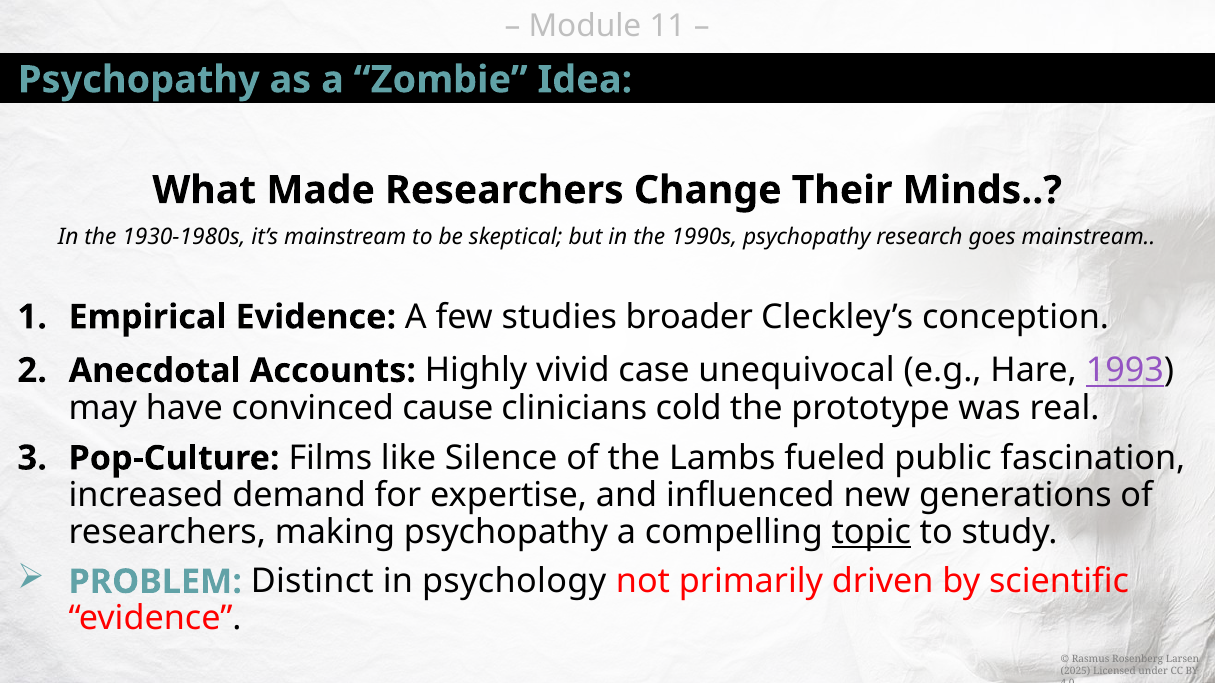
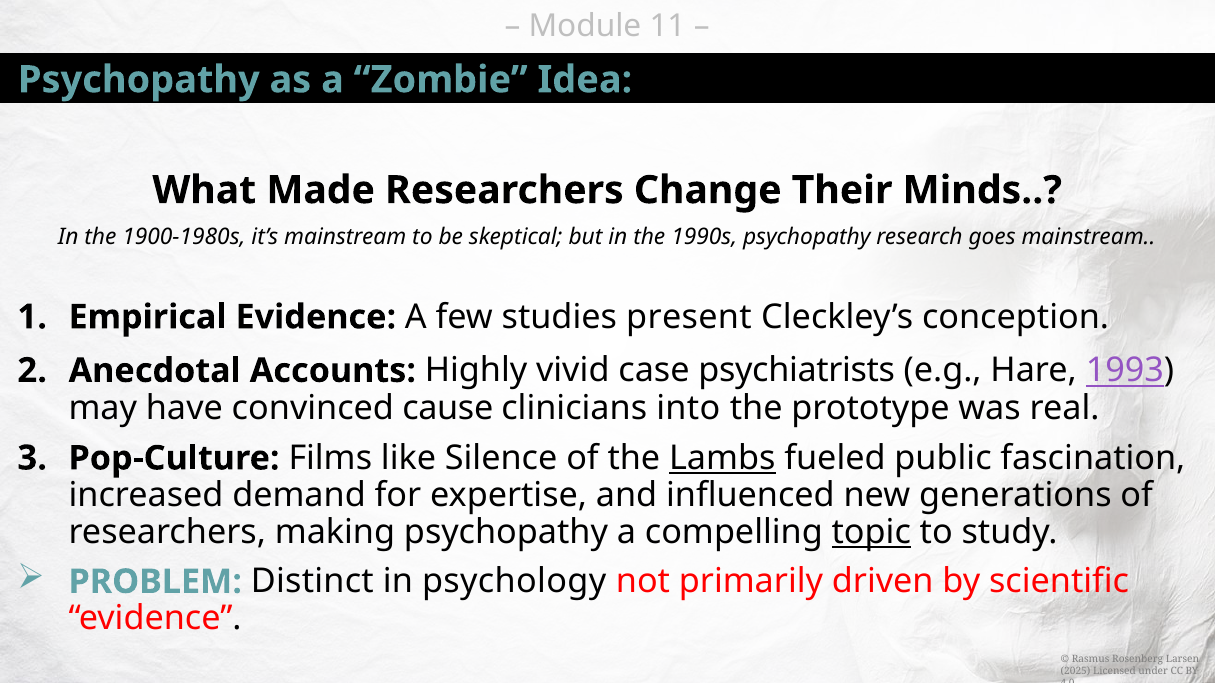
1930-1980s: 1930-1980s -> 1900-1980s
broader: broader -> present
unequivocal: unequivocal -> psychiatrists
cold: cold -> into
Lambs underline: none -> present
